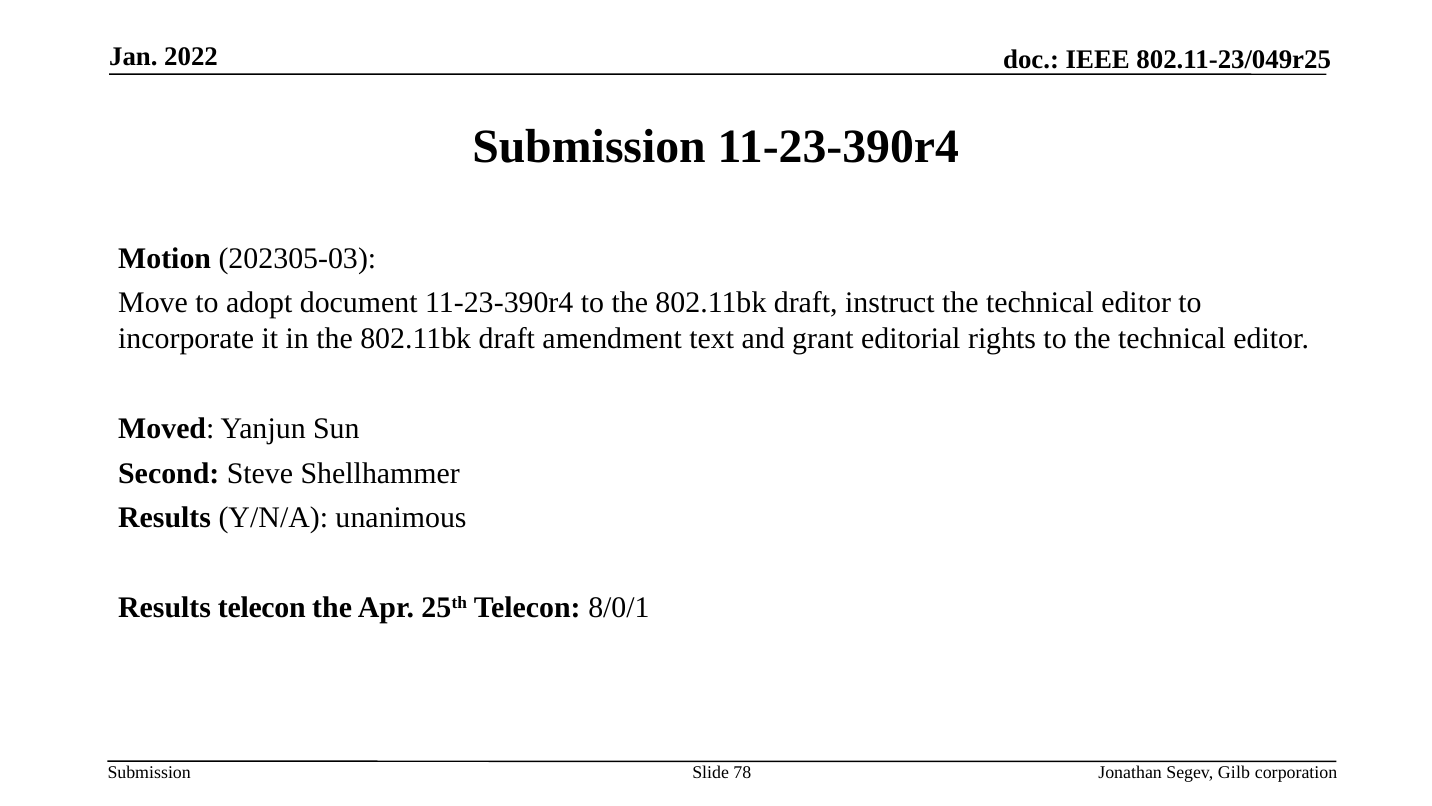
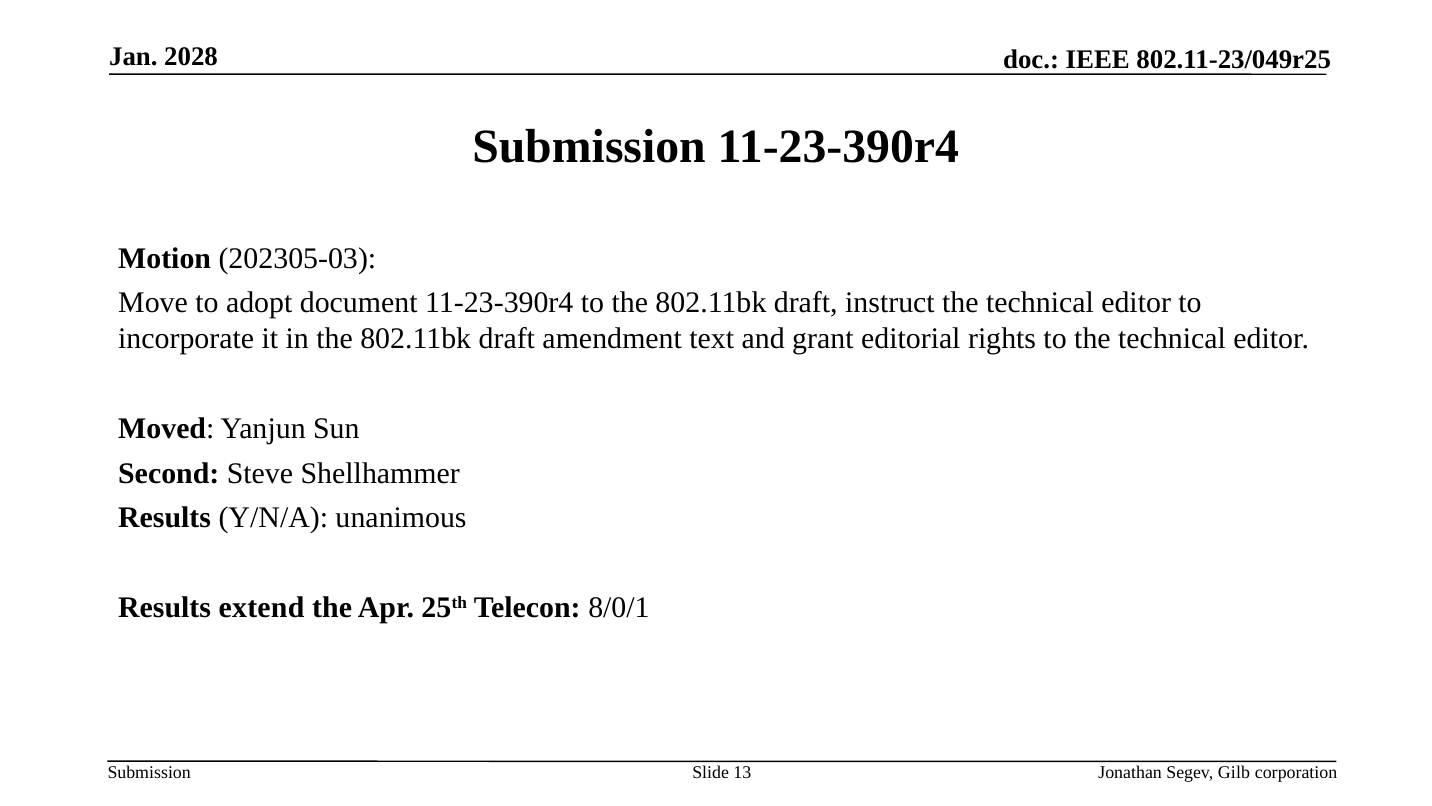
2022: 2022 -> 2028
Results telecon: telecon -> extend
78: 78 -> 13
